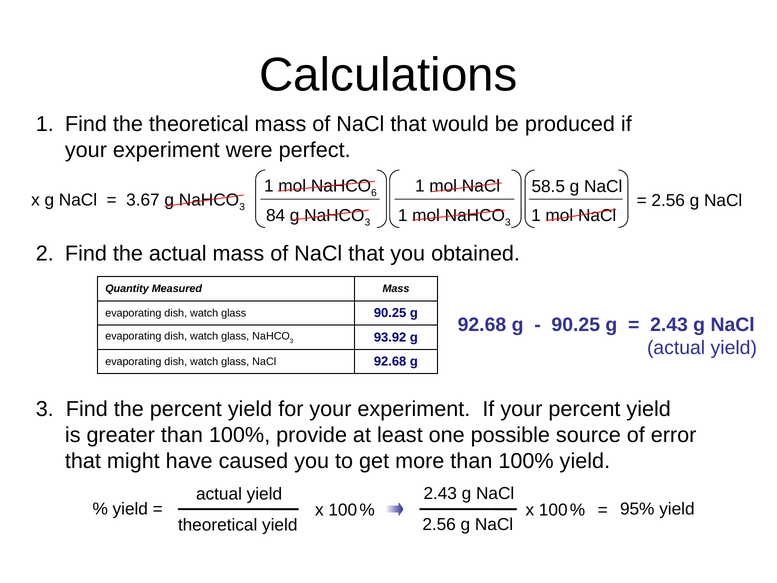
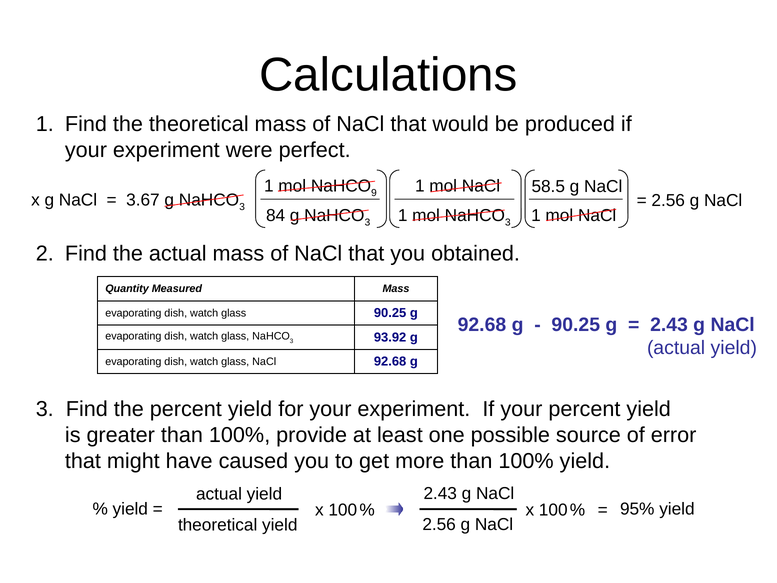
6: 6 -> 9
